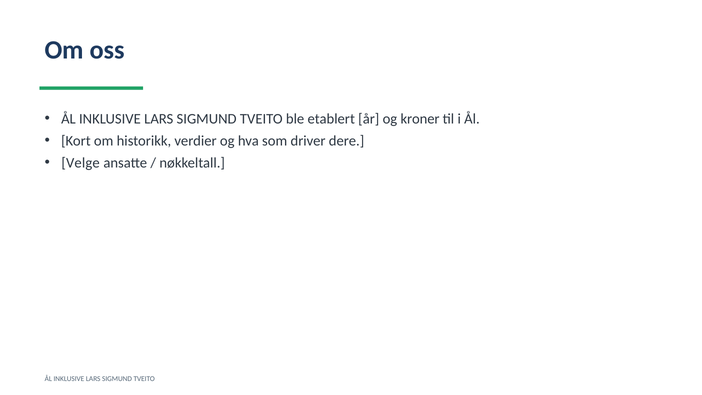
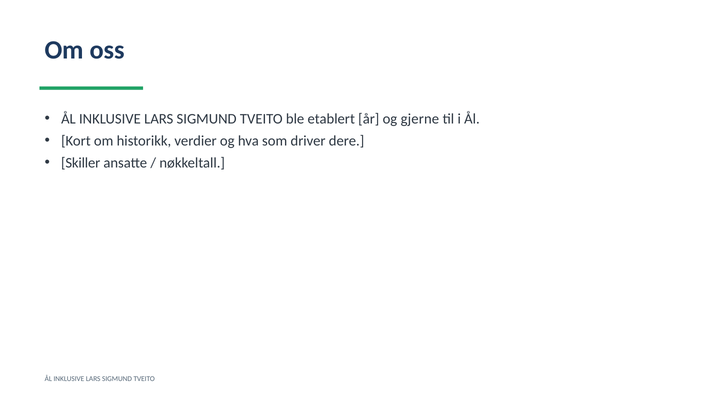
kroner: kroner -> gjerne
Velge: Velge -> Skiller
